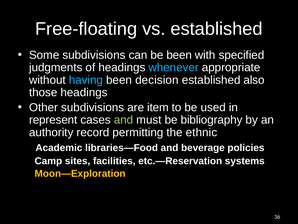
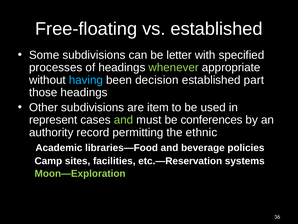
be been: been -> letter
judgments: judgments -> processes
whenever colour: light blue -> light green
also: also -> part
bibliography: bibliography -> conferences
Moon—Exploration colour: yellow -> light green
